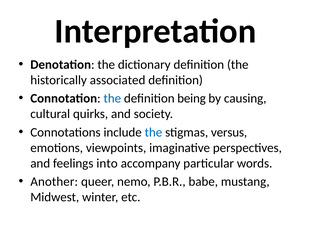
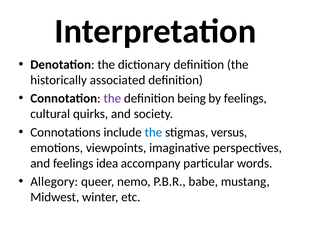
the at (112, 99) colour: blue -> purple
by causing: causing -> feelings
into: into -> idea
Another: Another -> Allegory
